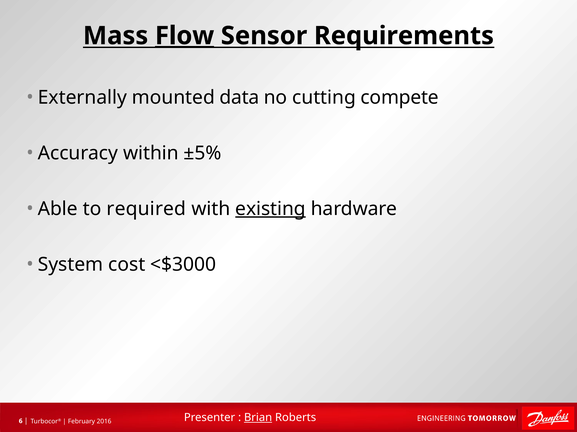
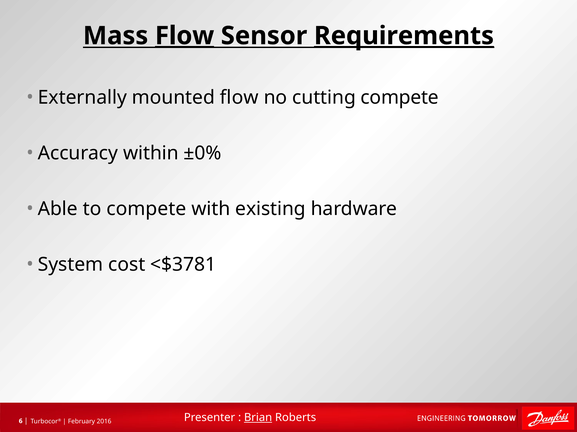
Requirements underline: none -> present
mounted data: data -> flow
±5%: ±5% -> ±0%
to required: required -> compete
existing underline: present -> none
<$3000: <$3000 -> <$3781
